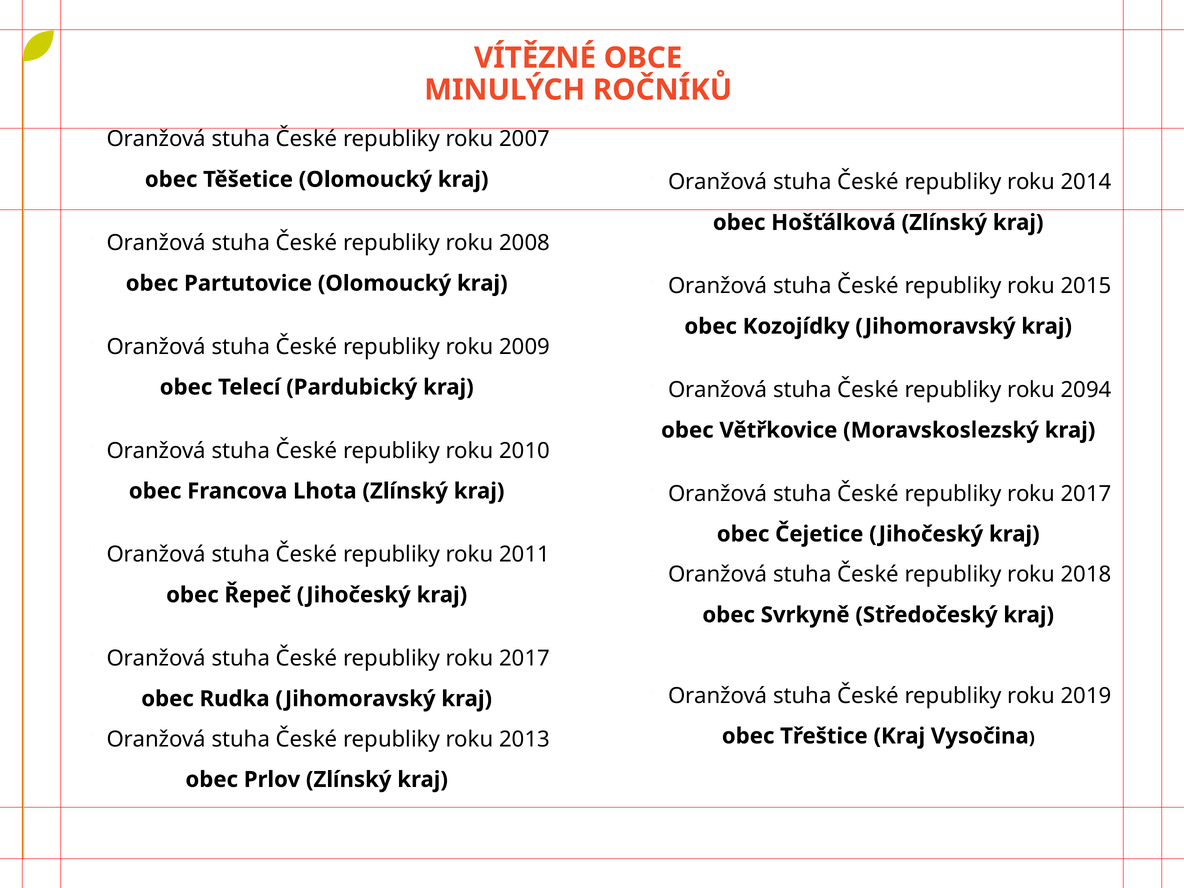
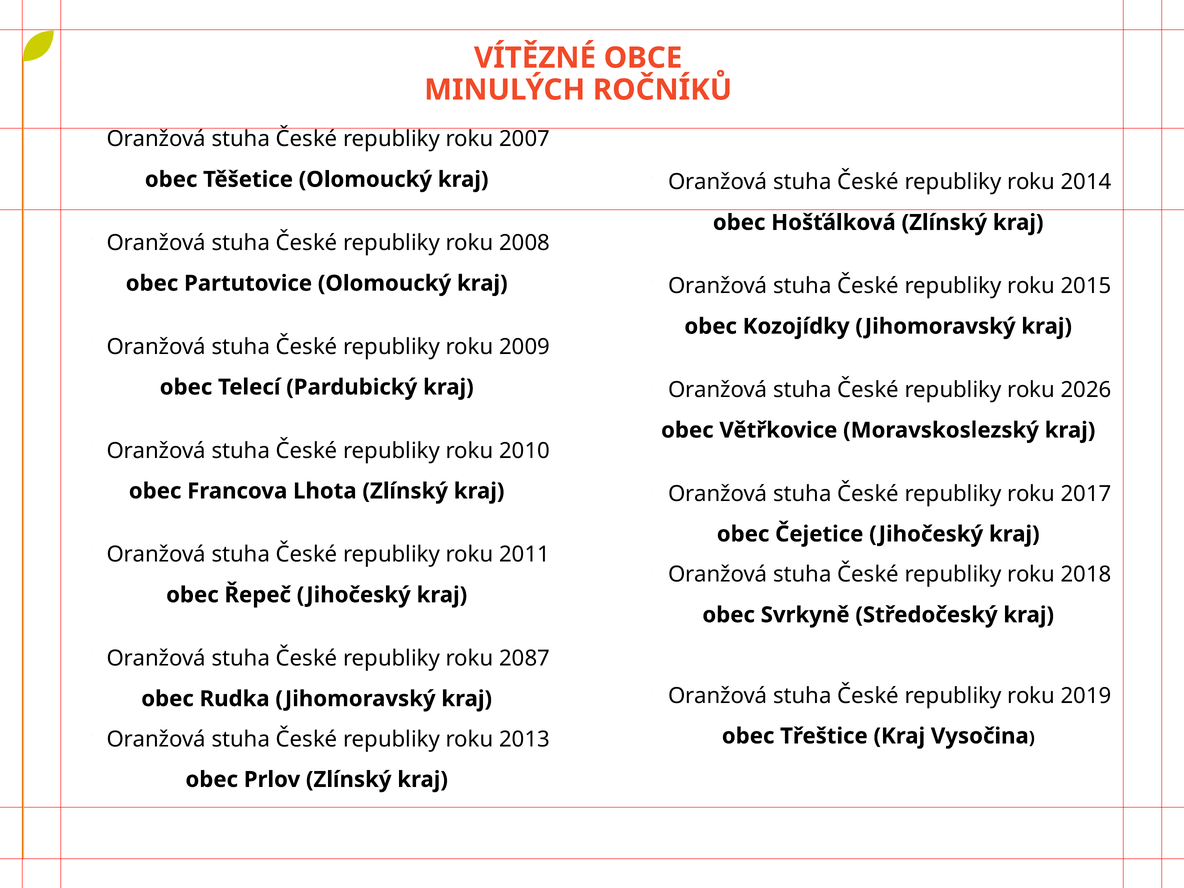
2094: 2094 -> 2026
2017 at (525, 658): 2017 -> 2087
